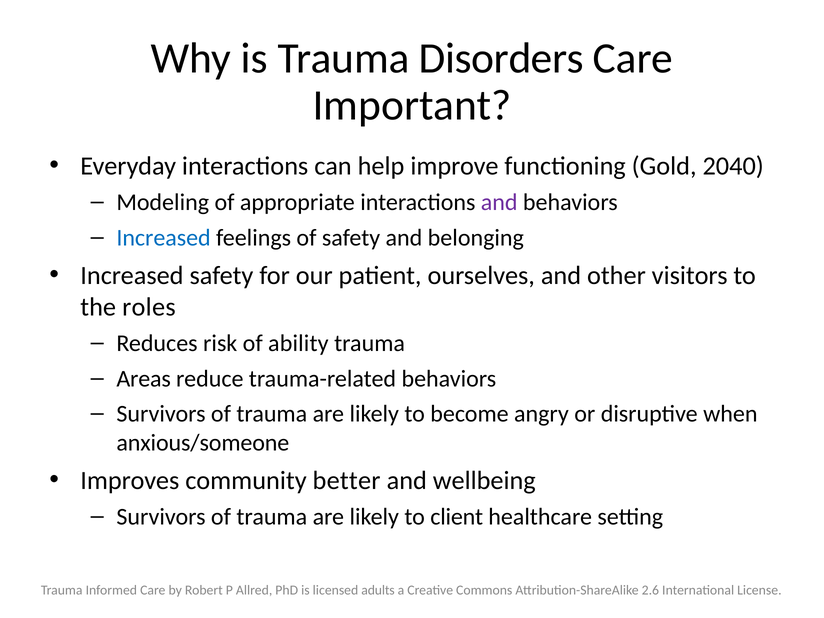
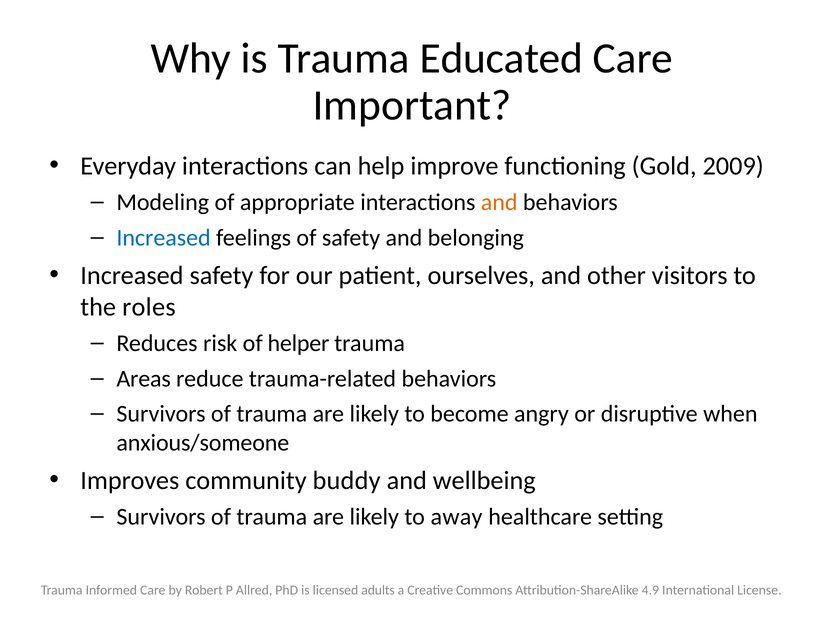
Disorders: Disorders -> Educated
2040: 2040 -> 2009
and at (499, 202) colour: purple -> orange
ability: ability -> helper
better: better -> buddy
client: client -> away
2.6: 2.6 -> 4.9
